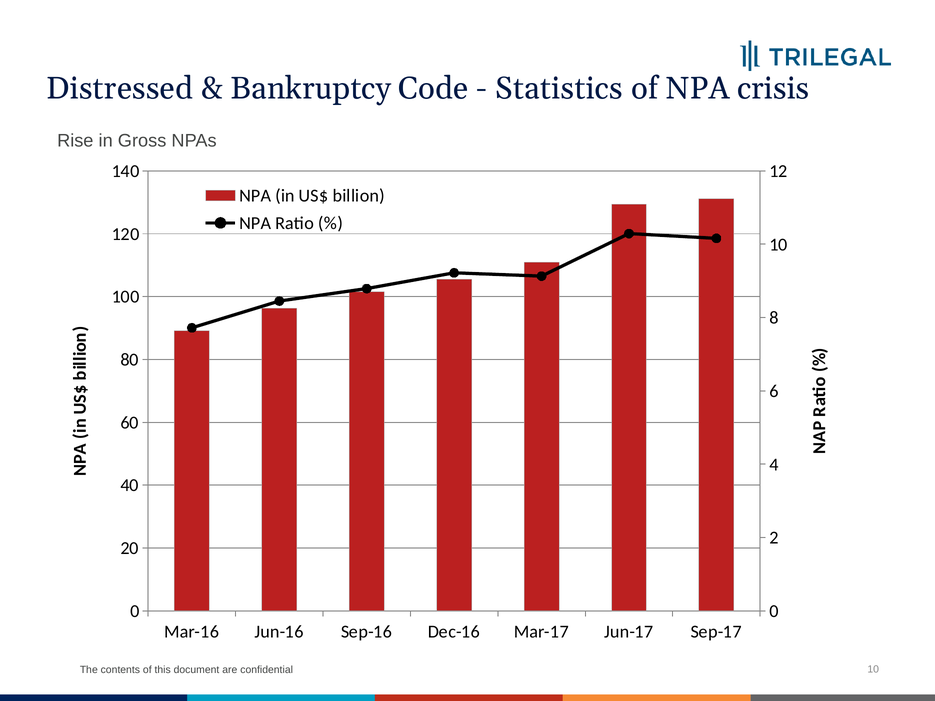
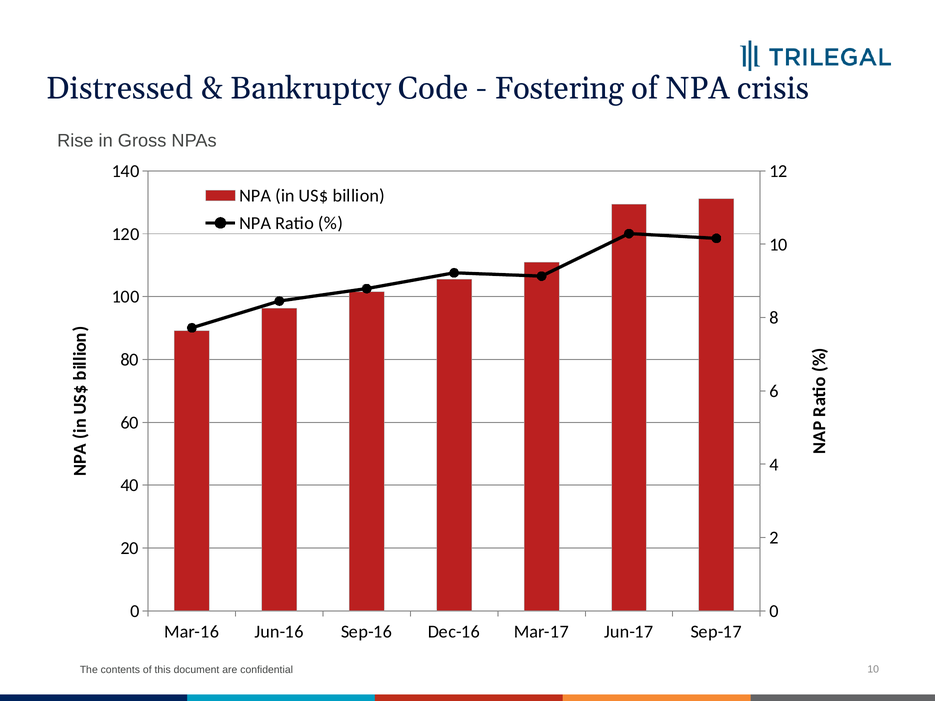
Statistics: Statistics -> Fostering
